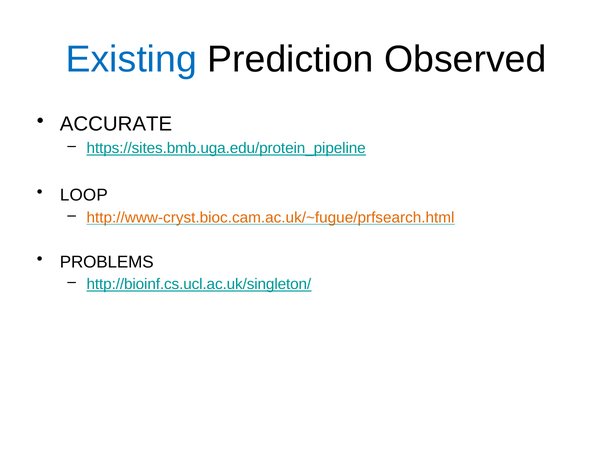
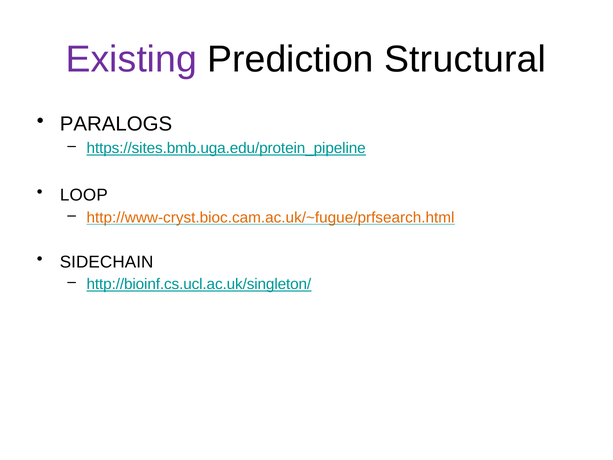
Existing colour: blue -> purple
Observed: Observed -> Structural
ACCURATE: ACCURATE -> PARALOGS
PROBLEMS: PROBLEMS -> SIDECHAIN
